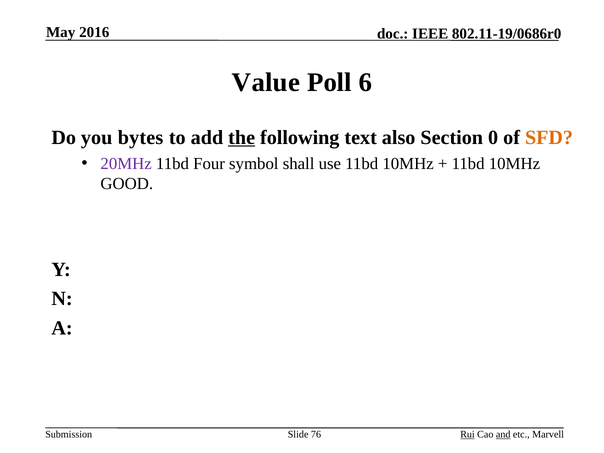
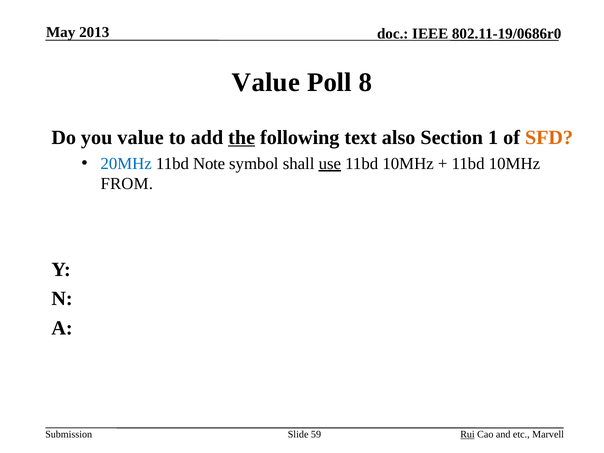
2016: 2016 -> 2013
6: 6 -> 8
you bytes: bytes -> value
0: 0 -> 1
20MHz colour: purple -> blue
Four: Four -> Note
use underline: none -> present
GOOD: GOOD -> FROM
76: 76 -> 59
and underline: present -> none
